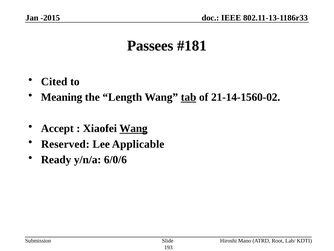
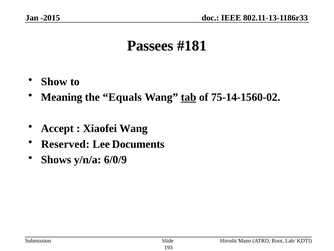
Cited: Cited -> Show
Length: Length -> Equals
21-14-1560-02: 21-14-1560-02 -> 75-14-1560-02
Wang at (133, 128) underline: present -> none
Applicable: Applicable -> Documents
Ready: Ready -> Shows
6/0/6: 6/0/6 -> 6/0/9
